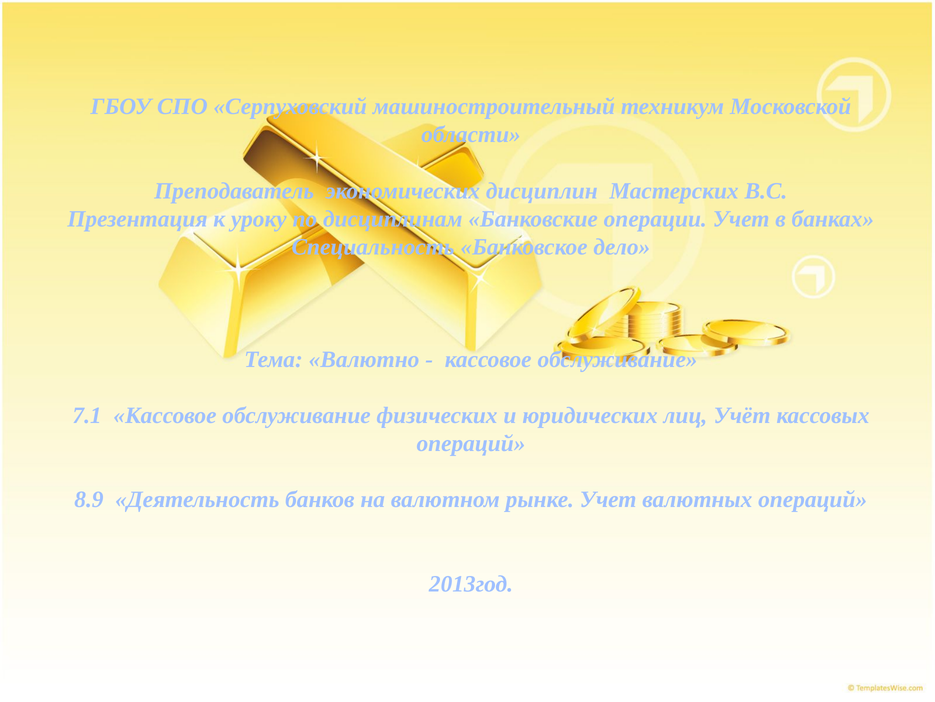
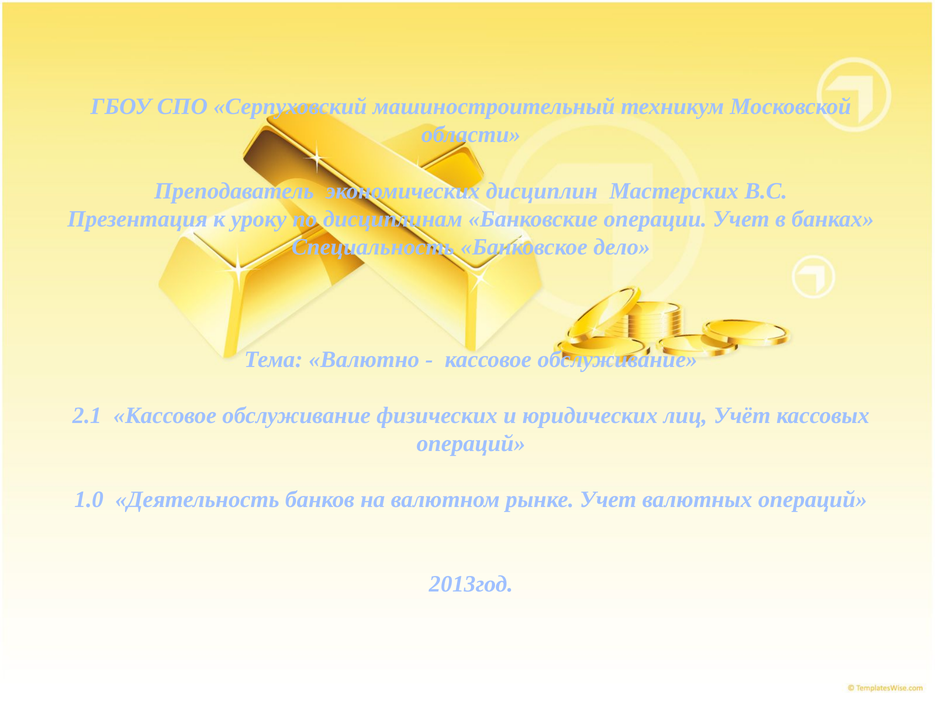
7.1: 7.1 -> 2.1
8.9: 8.9 -> 1.0
